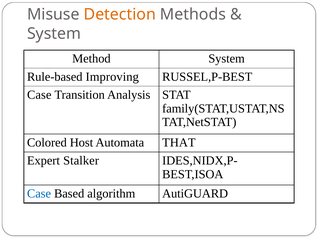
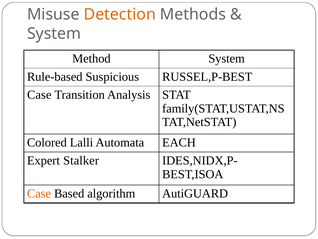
Improving: Improving -> Suspicious
Host: Host -> Lalli
THAT: THAT -> EACH
Case at (39, 193) colour: blue -> orange
